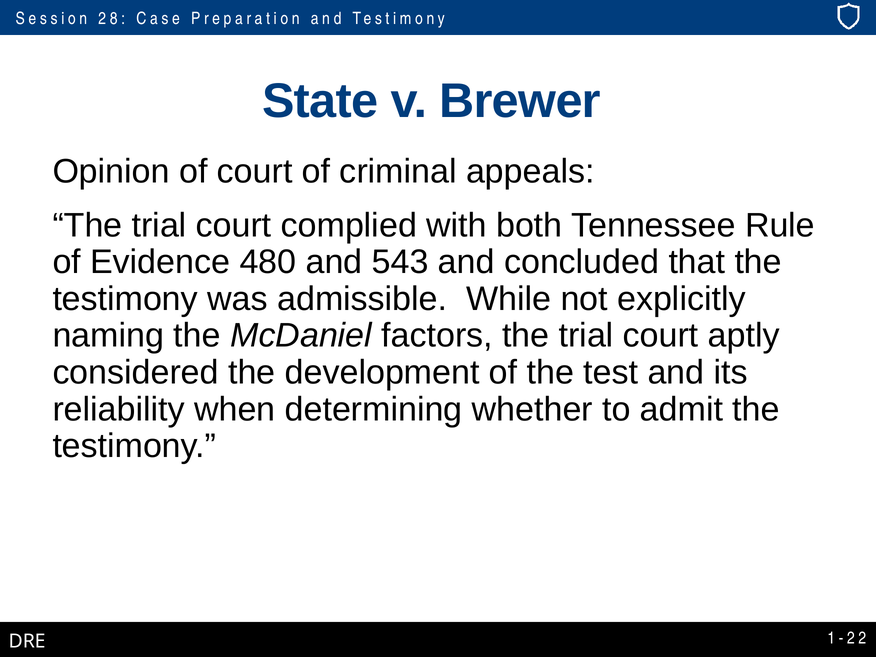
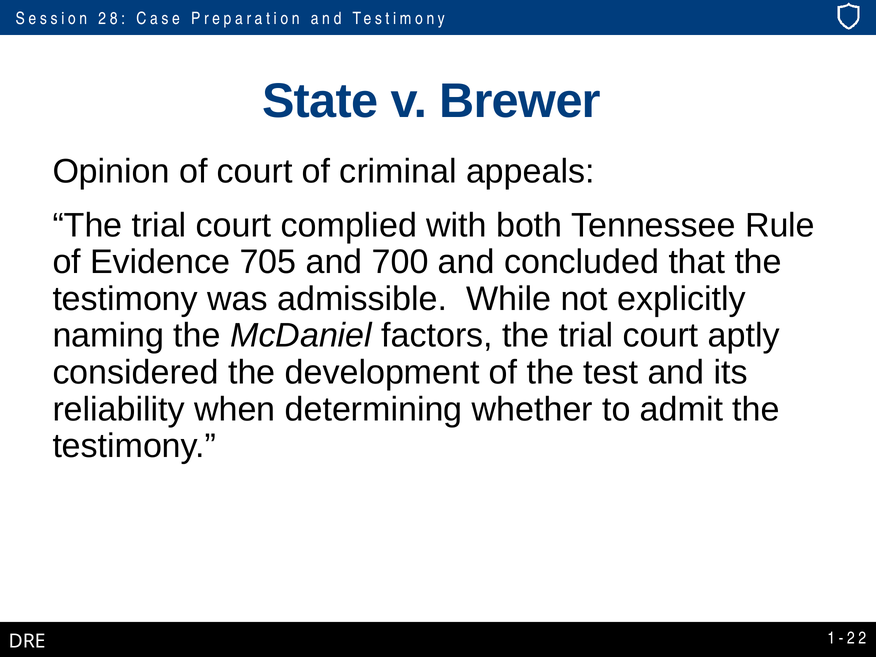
480: 480 -> 705
543: 543 -> 700
